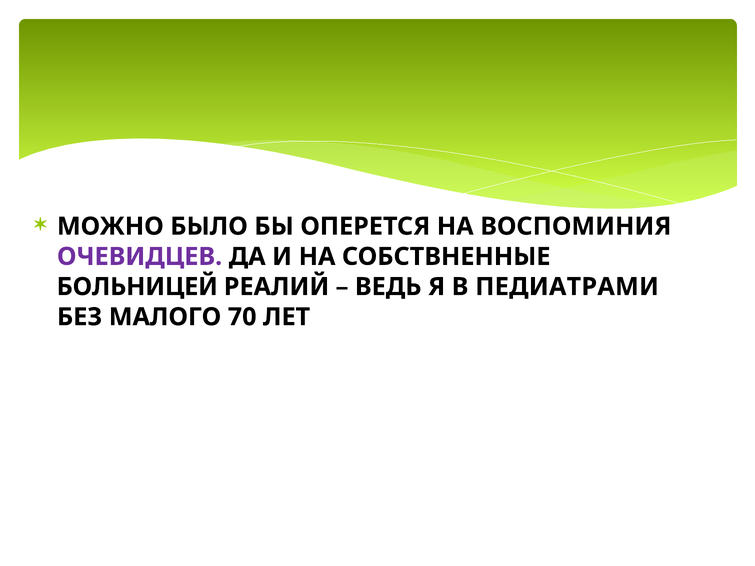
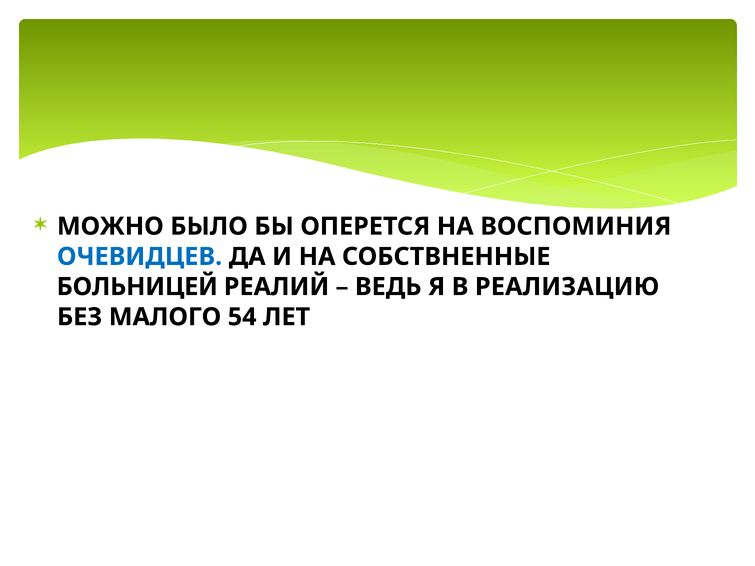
ОЧЕВИДЦЕВ colour: purple -> blue
ПЕДИАТРАМИ: ПЕДИАТРАМИ -> РЕАЛИЗАЦИЮ
70: 70 -> 54
